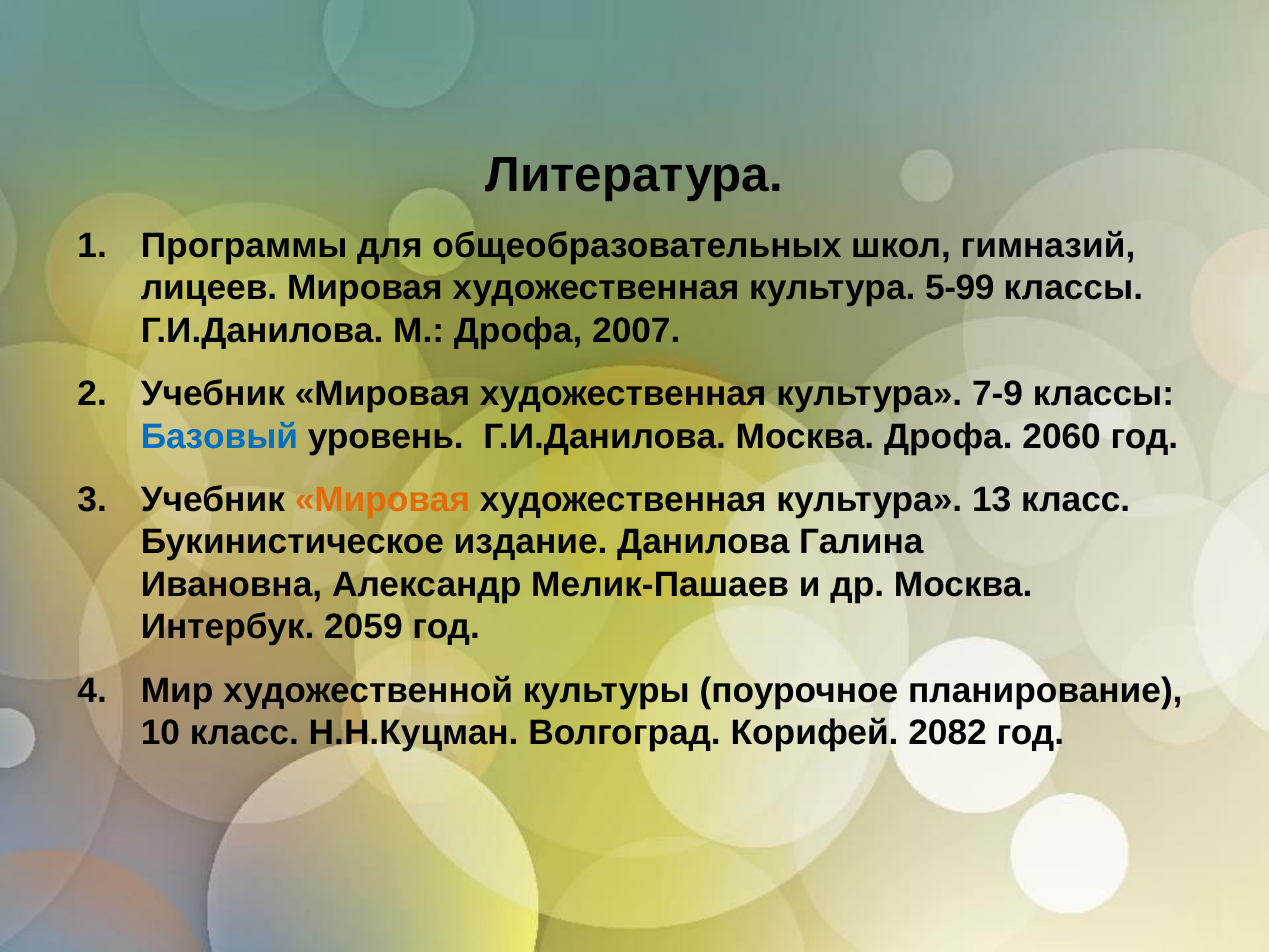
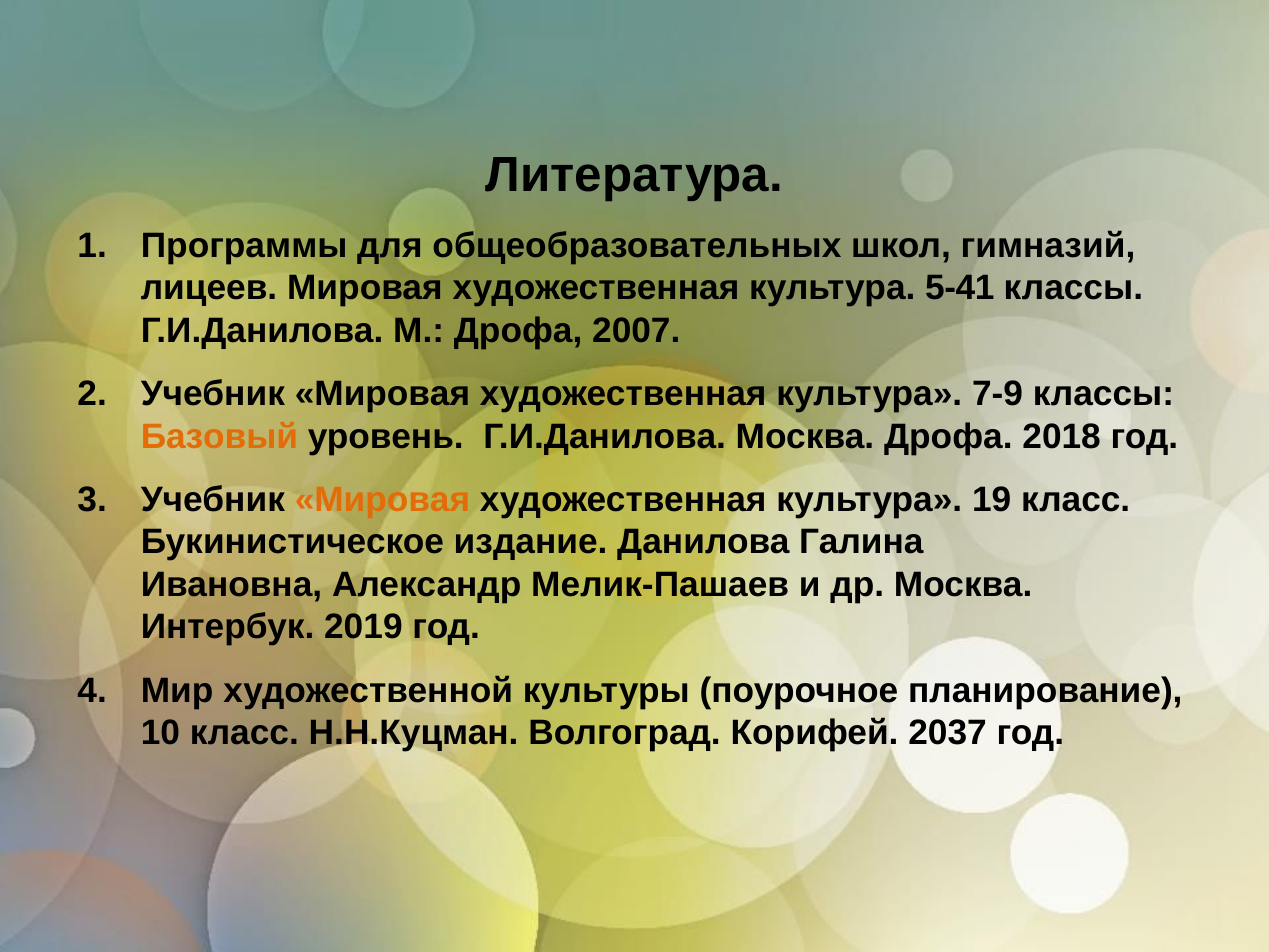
5-99: 5-99 -> 5-41
Базовый colour: blue -> orange
2060: 2060 -> 2018
13: 13 -> 19
2059: 2059 -> 2019
2082: 2082 -> 2037
